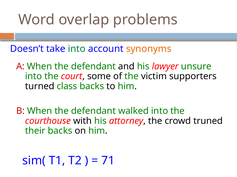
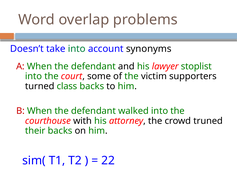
synonyms colour: orange -> black
unsure: unsure -> stoplist
71: 71 -> 22
